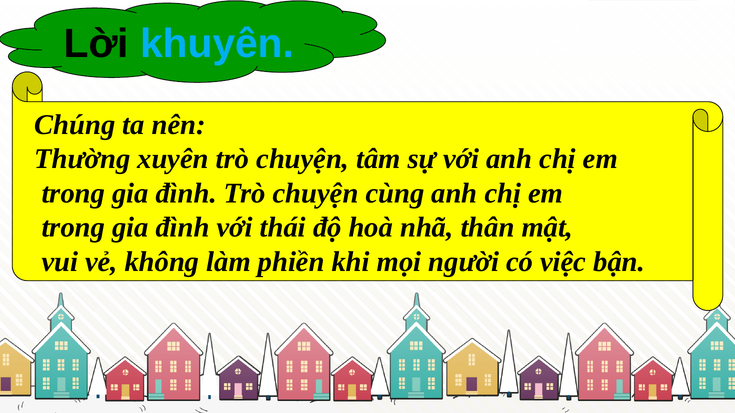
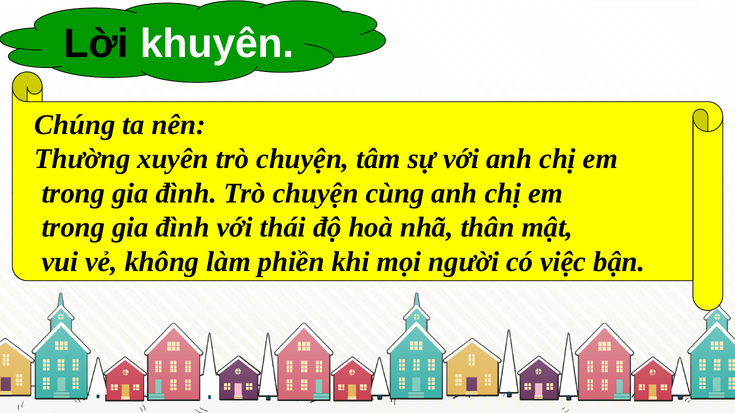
khuyên colour: light blue -> white
